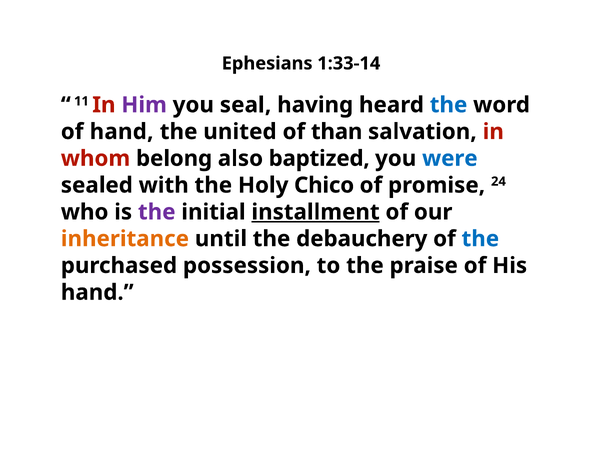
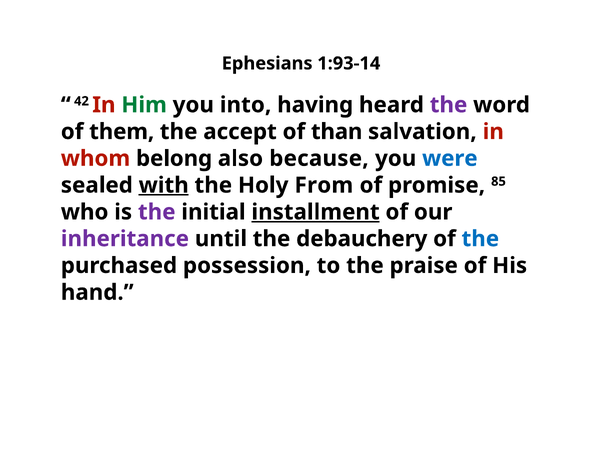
1:33-14: 1:33-14 -> 1:93-14
11: 11 -> 42
Him colour: purple -> green
seal: seal -> into
the at (449, 105) colour: blue -> purple
of hand: hand -> them
united: united -> accept
baptized: baptized -> because
with underline: none -> present
Chico: Chico -> From
24: 24 -> 85
inheritance colour: orange -> purple
